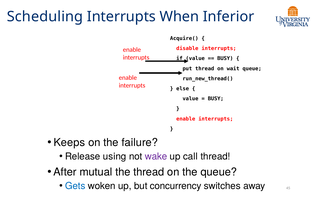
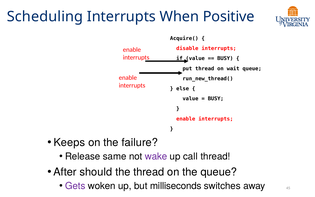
Inferior: Inferior -> Positive
using: using -> same
mutual: mutual -> should
Gets colour: blue -> purple
concurrency: concurrency -> milliseconds
